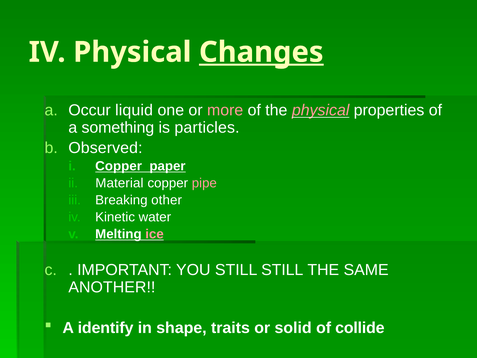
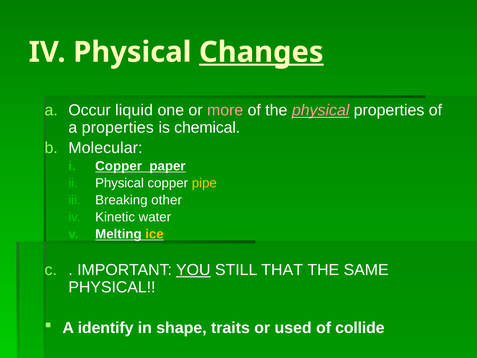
a something: something -> properties
particles: particles -> chemical
Observed: Observed -> Molecular
Material at (119, 183): Material -> Physical
pipe colour: pink -> yellow
ice colour: pink -> yellow
YOU underline: none -> present
STILL STILL: STILL -> THAT
ANOTHER at (112, 287): ANOTHER -> PHYSICAL
solid: solid -> used
